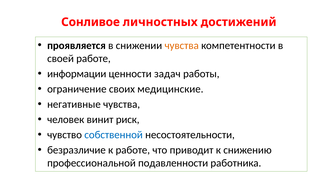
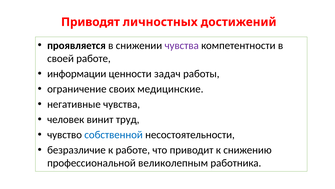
Сонливое: Сонливое -> Приводят
чувства at (182, 45) colour: orange -> purple
риск: риск -> труд
подавленности: подавленности -> великолепным
